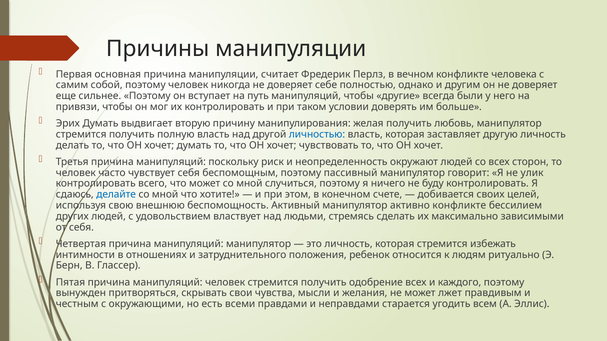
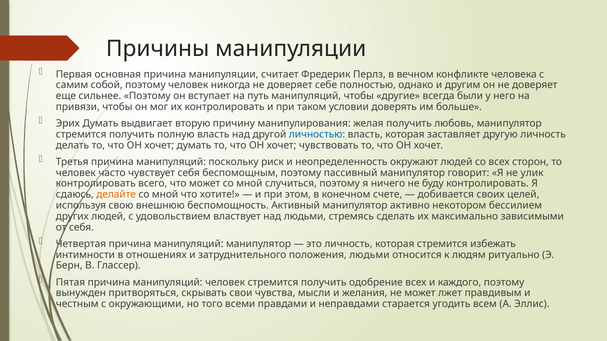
делайте colour: blue -> orange
активно конфликте: конфликте -> некотором
положения ребенок: ребенок -> людьми
есть: есть -> того
